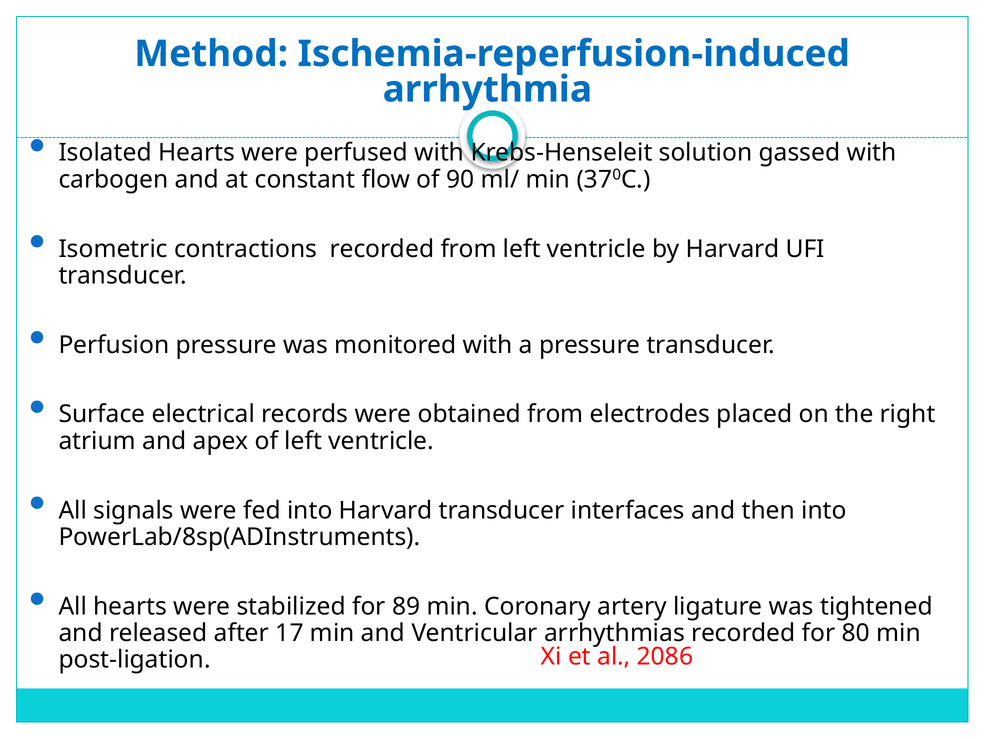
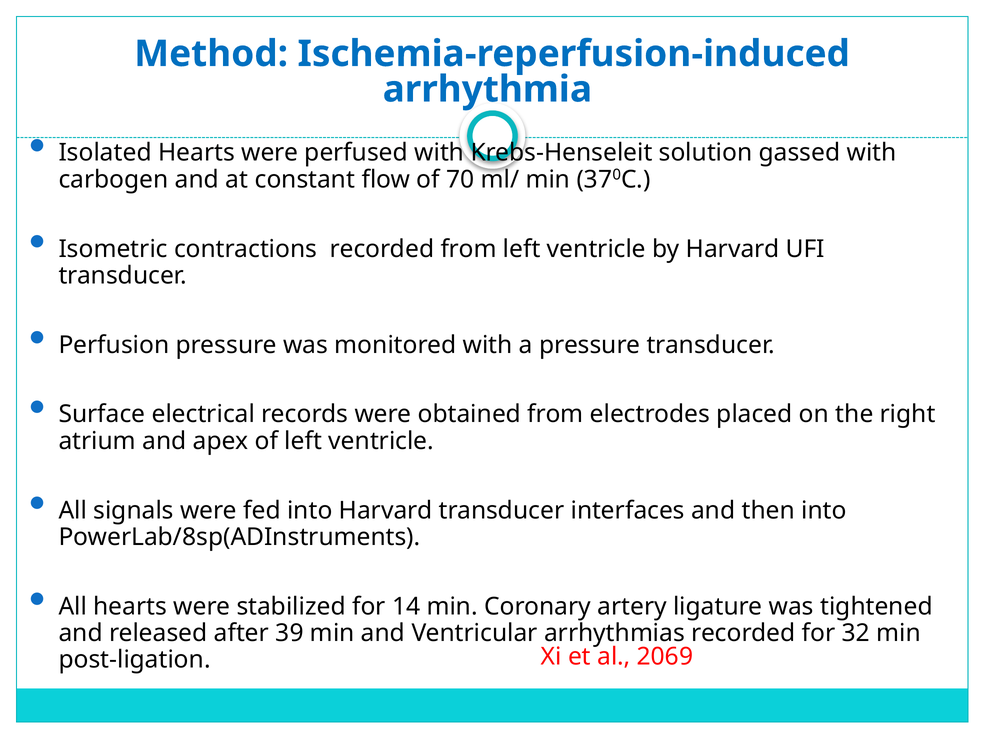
90: 90 -> 70
89: 89 -> 14
17: 17 -> 39
80: 80 -> 32
2086: 2086 -> 2069
